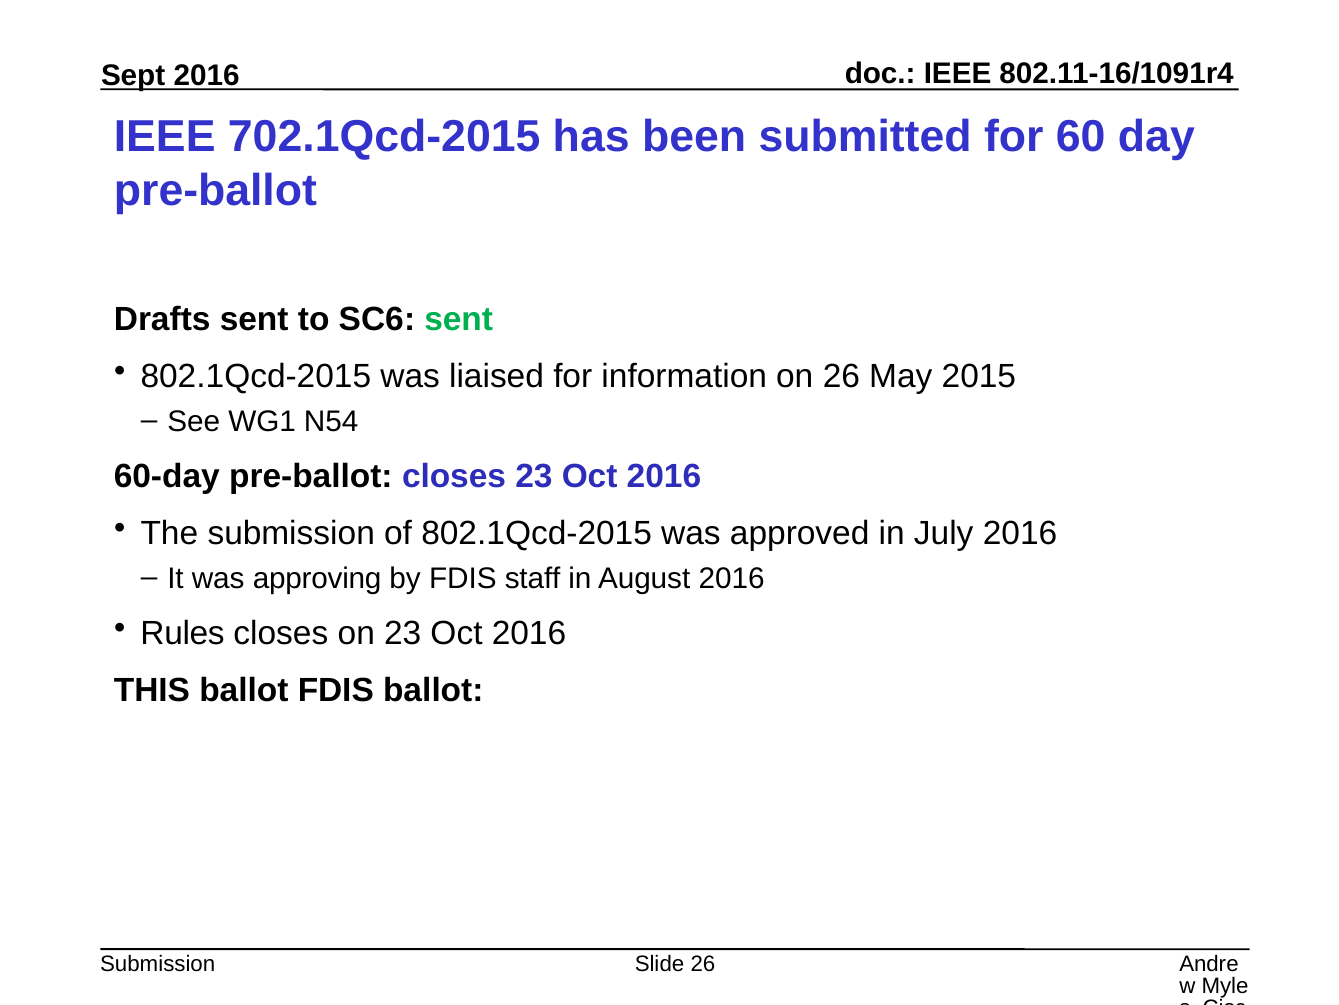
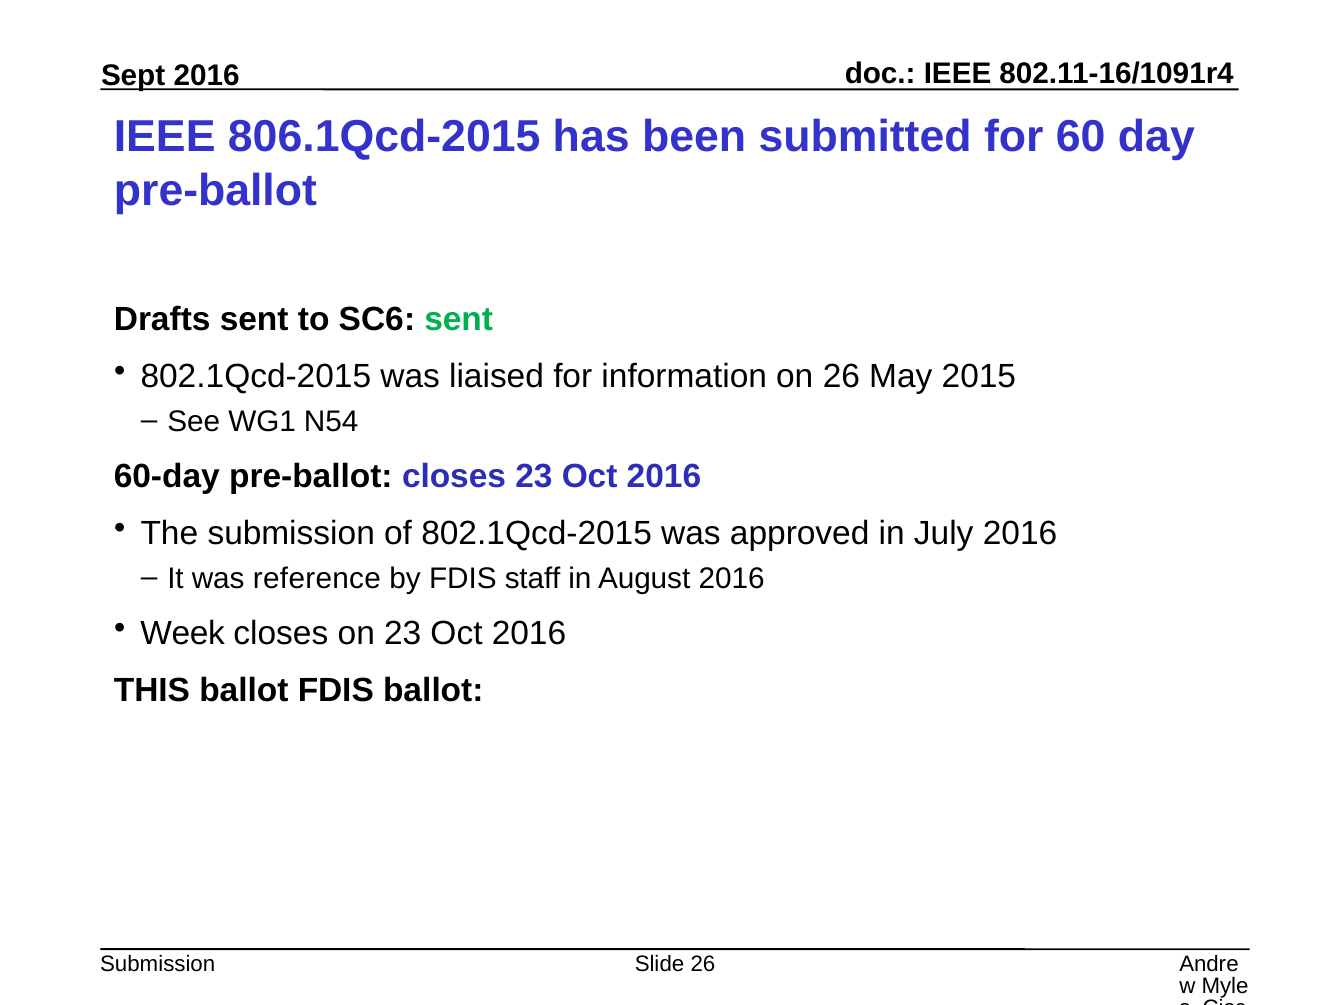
702.1Qcd-2015: 702.1Qcd-2015 -> 806.1Qcd-2015
approving: approving -> reference
Rules: Rules -> Week
